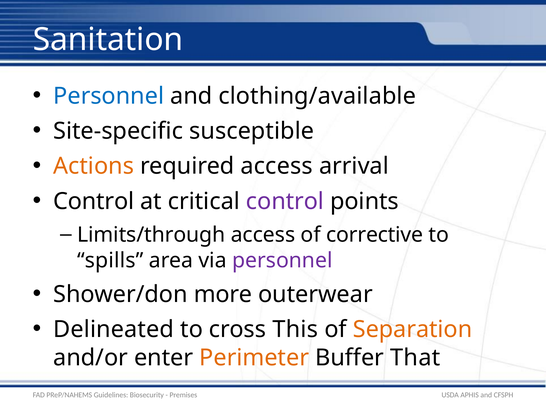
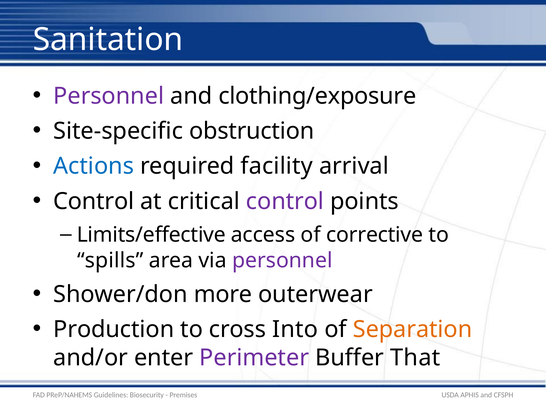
Personnel at (109, 96) colour: blue -> purple
clothing/available: clothing/available -> clothing/exposure
susceptible: susceptible -> obstruction
Actions colour: orange -> blue
required access: access -> facility
Limits/through: Limits/through -> Limits/effective
Delineated: Delineated -> Production
This: This -> Into
Perimeter colour: orange -> purple
